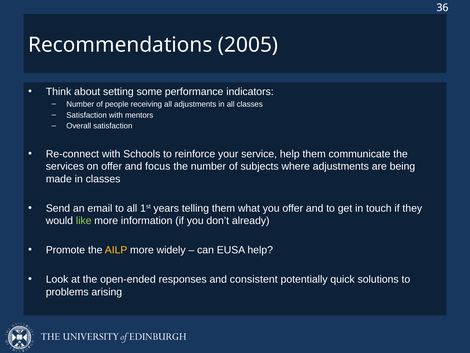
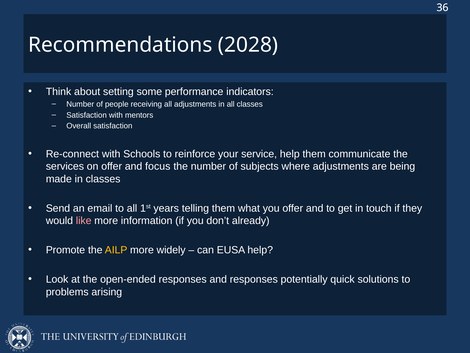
2005: 2005 -> 2028
like colour: light green -> pink
and consistent: consistent -> responses
